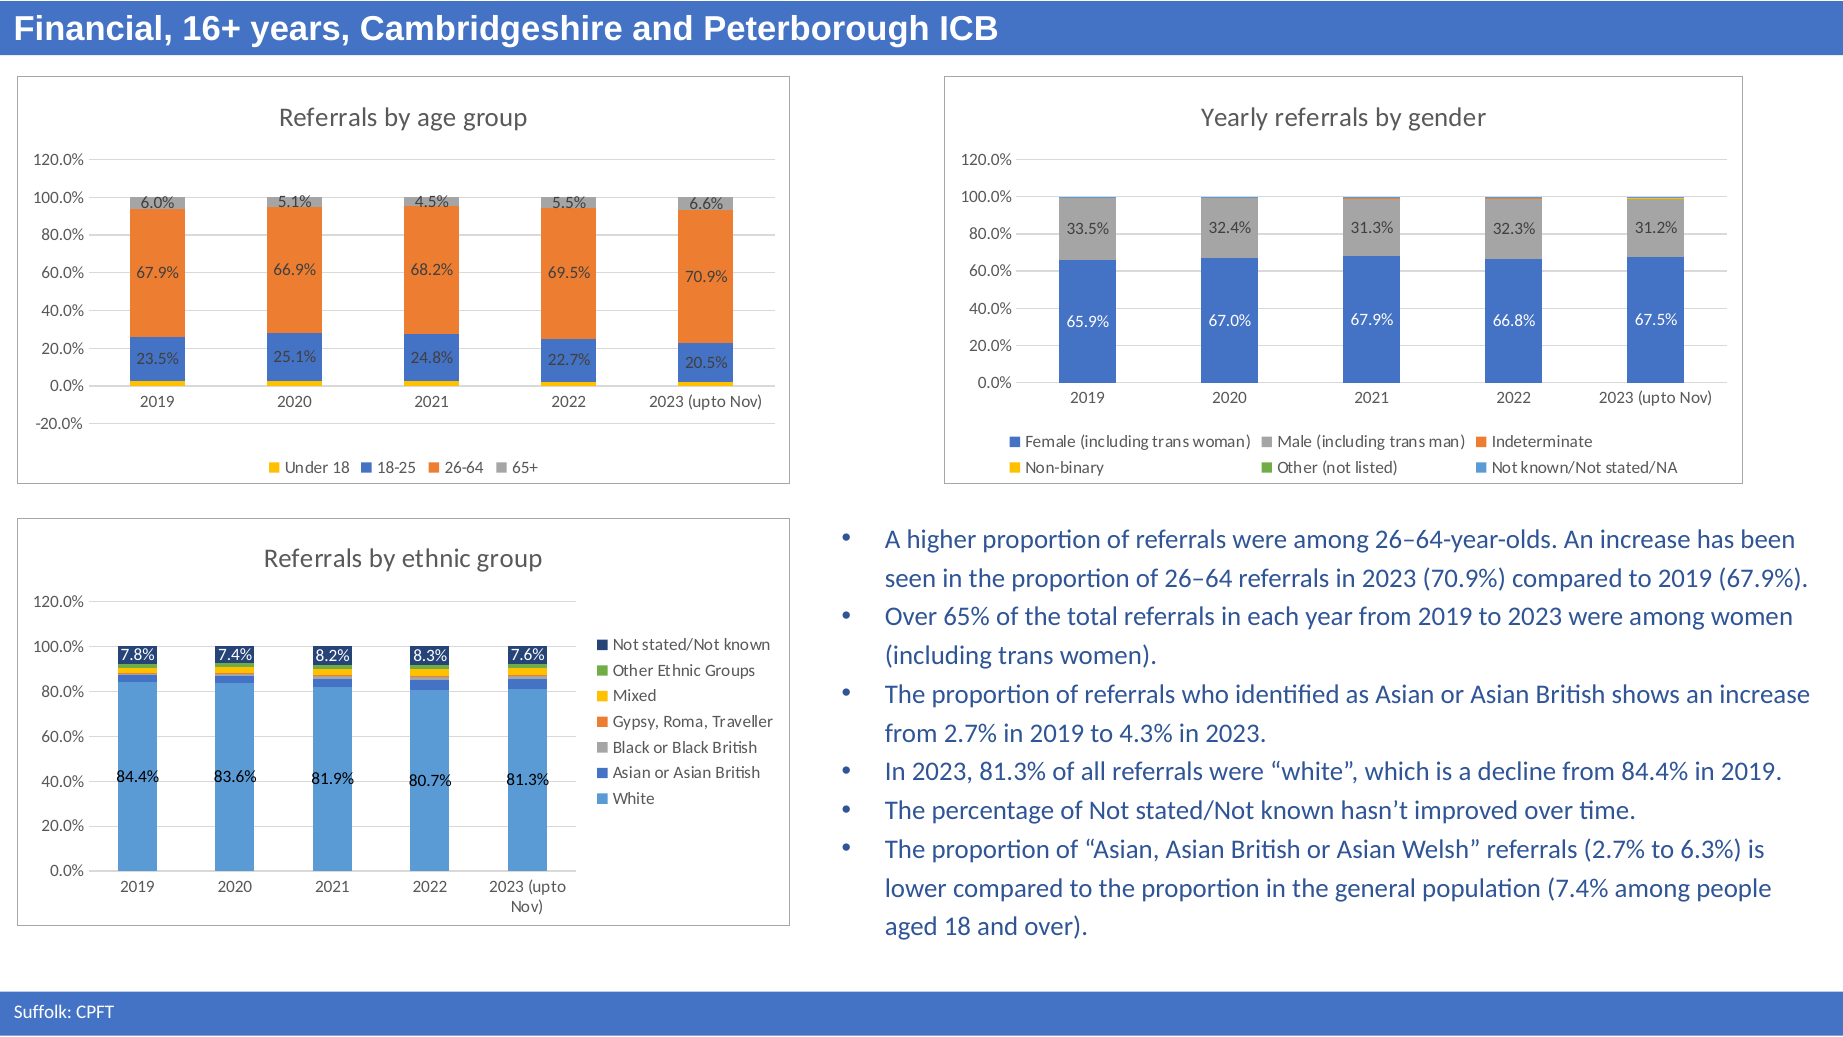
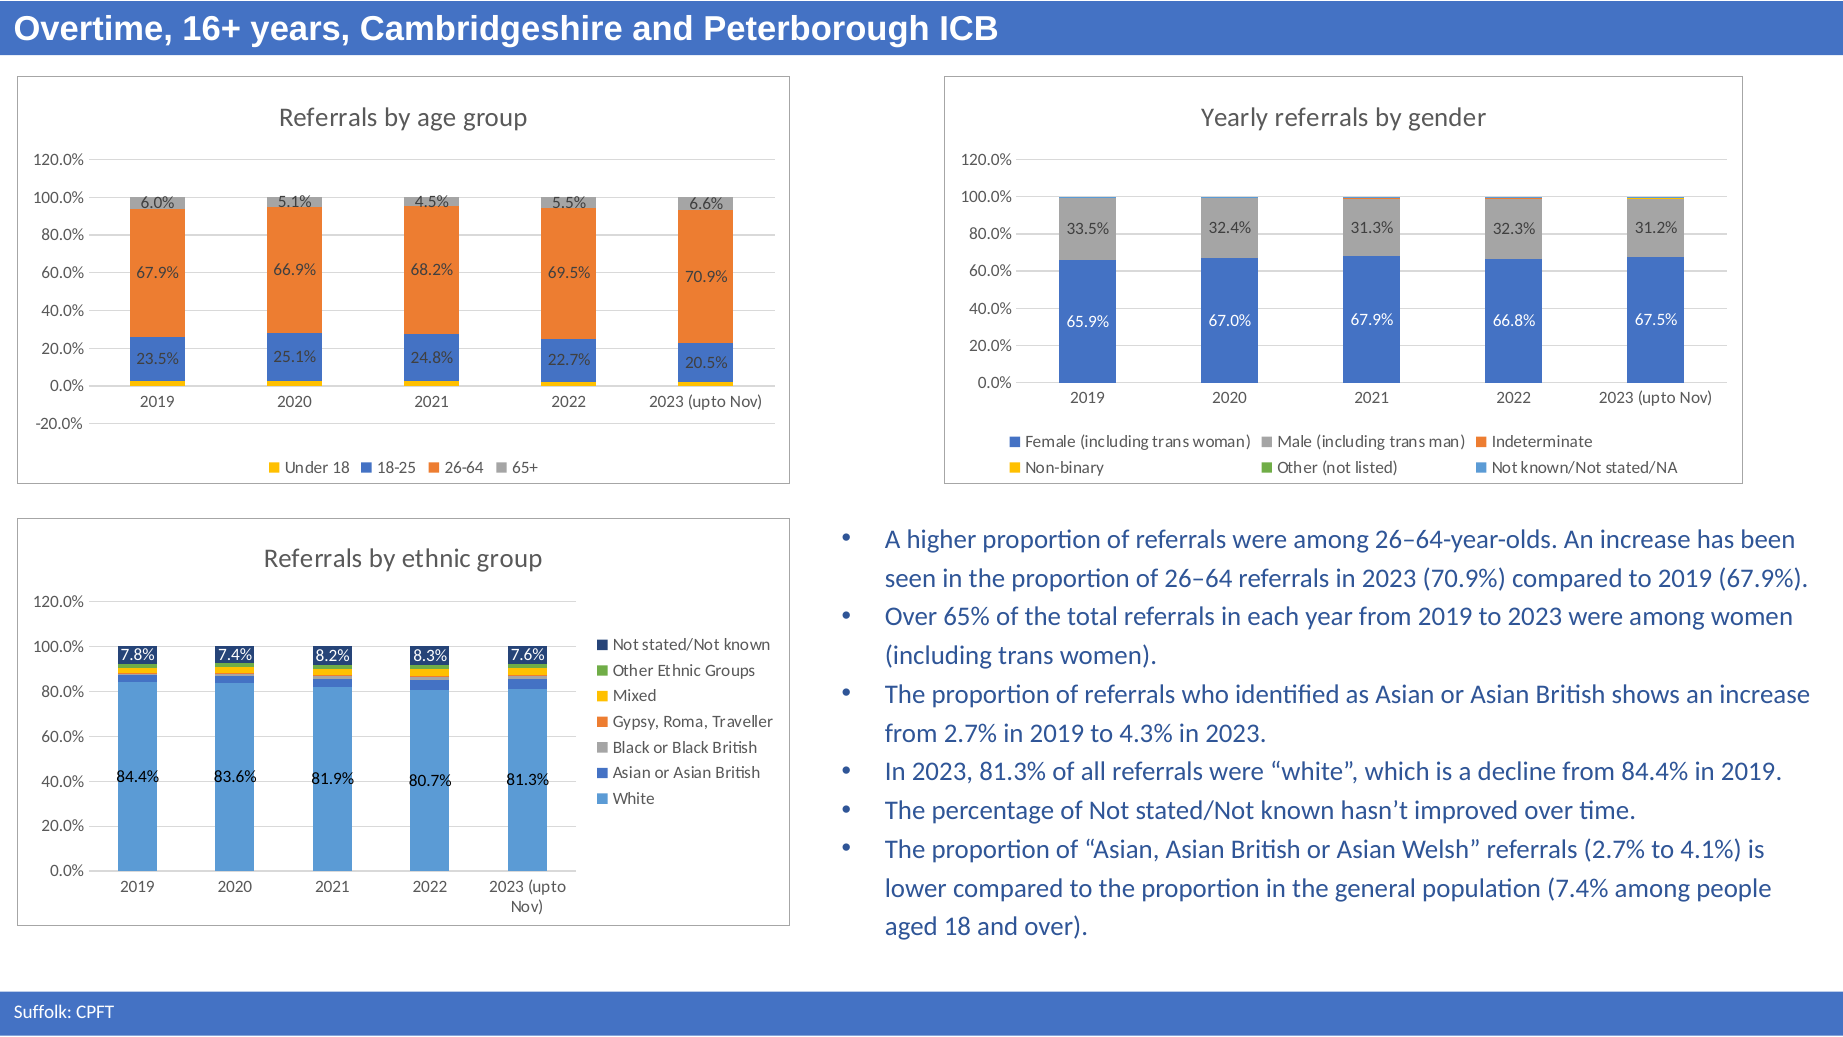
Financial: Financial -> Overtime
6.3%: 6.3% -> 4.1%
